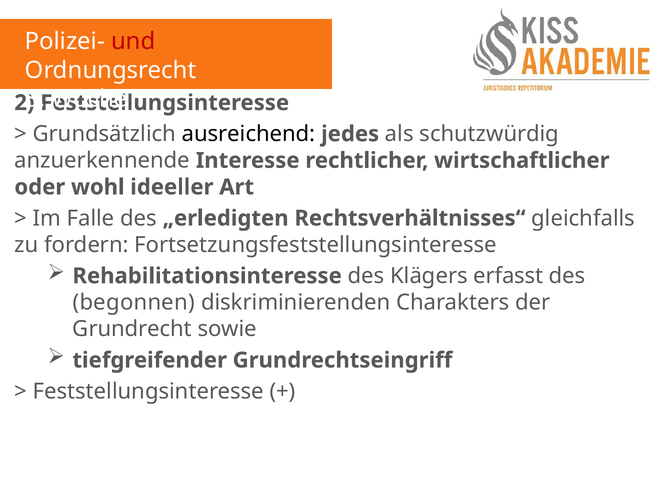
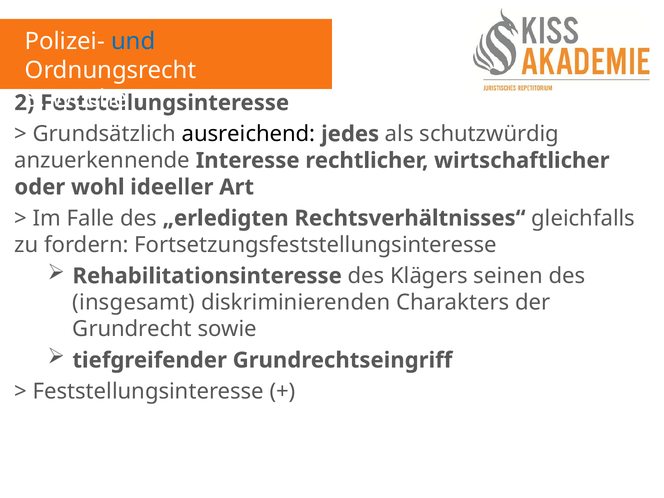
und colour: red -> blue
erfasst: erfasst -> seinen
begonnen: begonnen -> insgesamt
